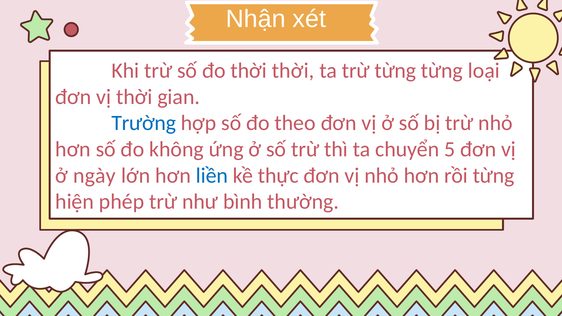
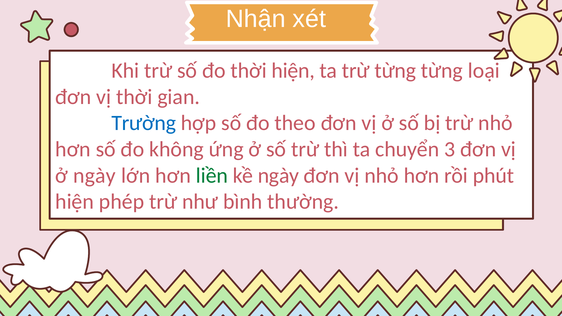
thời thời: thời -> hiện
5: 5 -> 3
liền colour: blue -> green
kề thực: thực -> ngày
rồi từng: từng -> phút
